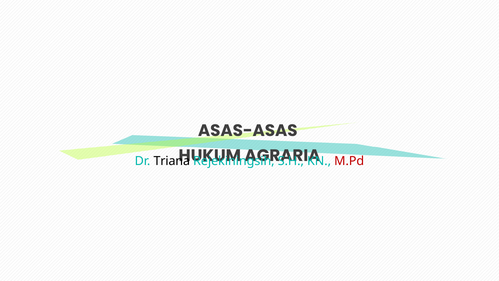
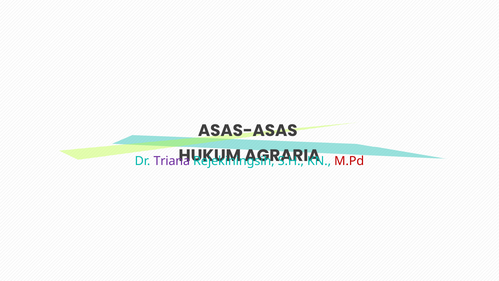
Triana colour: black -> purple
